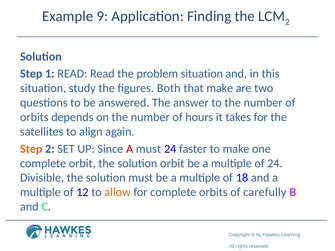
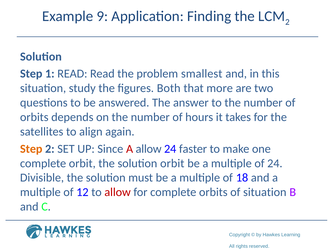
problem situation: situation -> smallest
that make: make -> more
A must: must -> allow
allow at (118, 192) colour: orange -> red
of carefully: carefully -> situation
